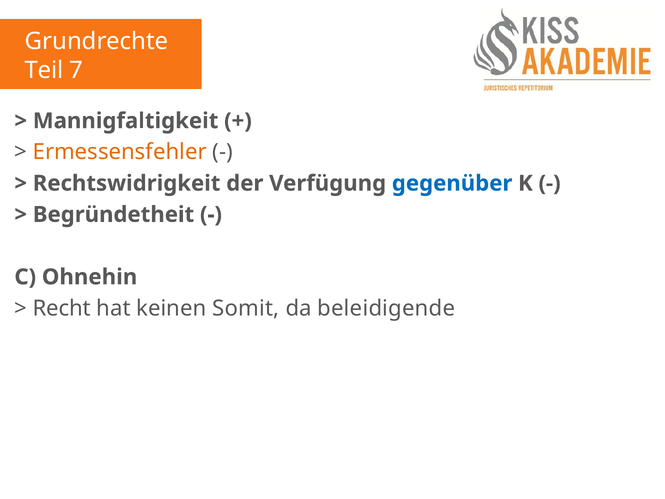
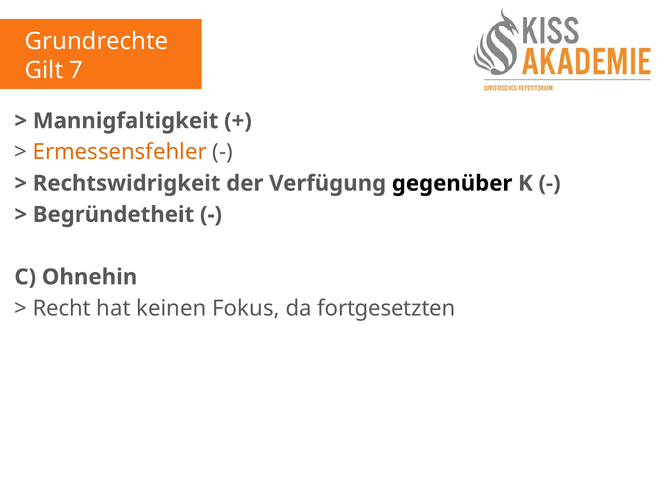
Teil: Teil -> Gilt
gegenüber colour: blue -> black
Somit: Somit -> Fokus
beleidigende: beleidigende -> fortgesetzten
